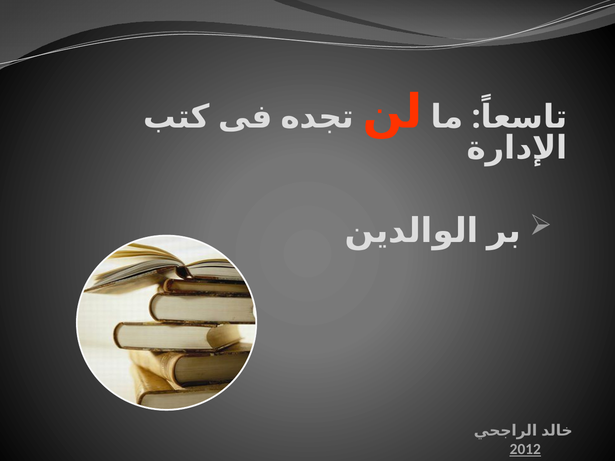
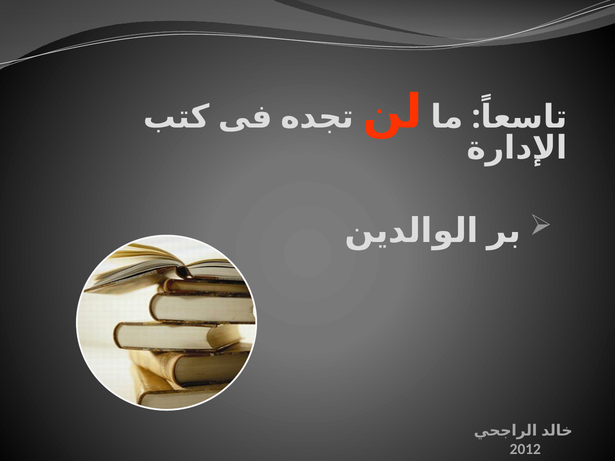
2012 underline: present -> none
